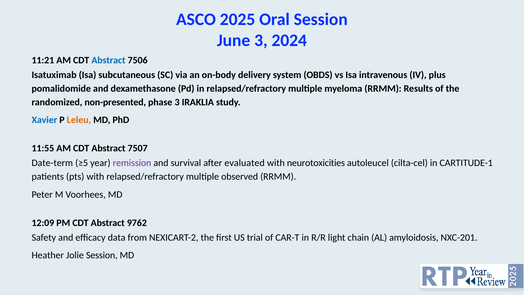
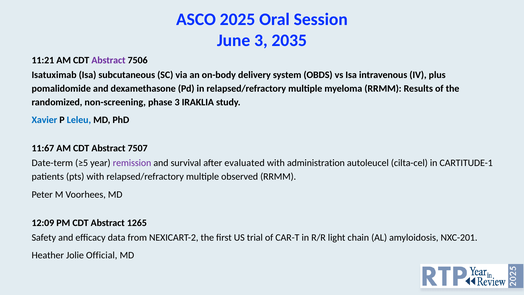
2024: 2024 -> 2035
Abstract at (108, 60) colour: blue -> purple
non-presented: non-presented -> non-screening
Leleu colour: orange -> blue
11:55: 11:55 -> 11:67
neurotoxicities: neurotoxicities -> administration
9762: 9762 -> 1265
Jolie Session: Session -> Official
